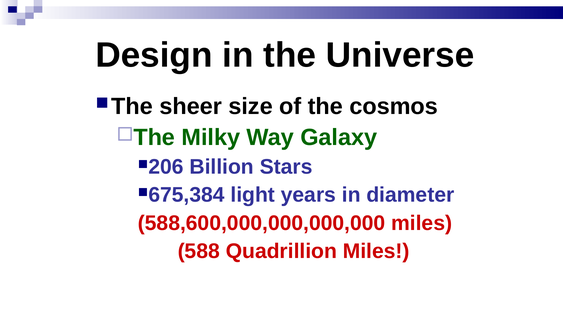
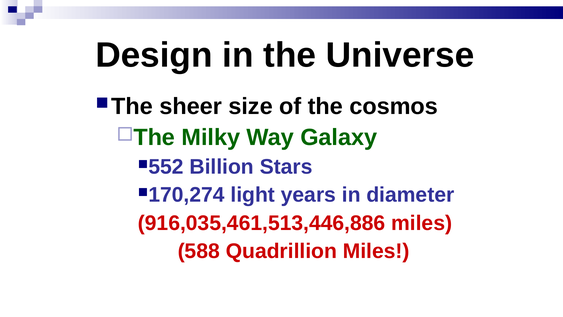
206: 206 -> 552
675,384: 675,384 -> 170,274
588,600,000,000,000,000: 588,600,000,000,000,000 -> 916,035,461,513,446,886
